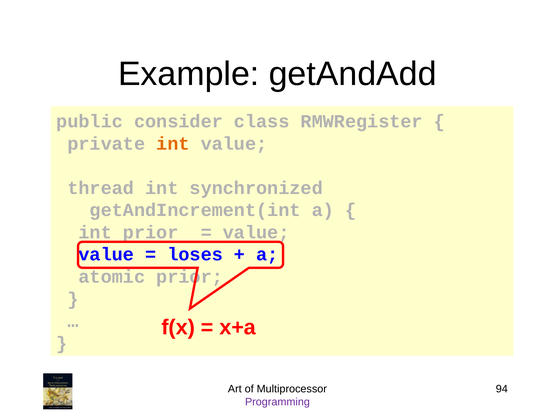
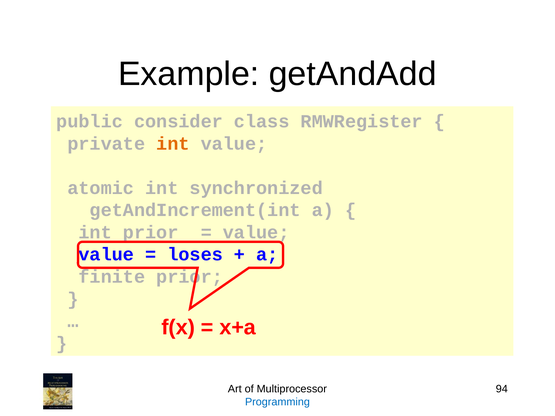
thread: thread -> atomic
atomic: atomic -> finite
Programming colour: purple -> blue
